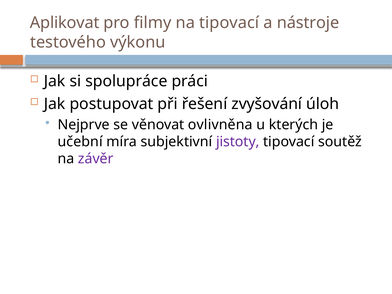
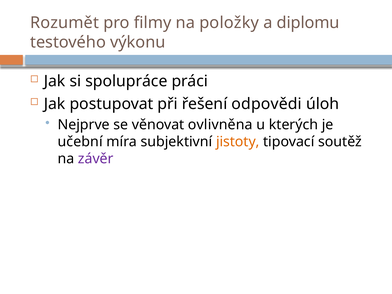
Aplikovat: Aplikovat -> Rozumět
na tipovací: tipovací -> položky
nástroje: nástroje -> diplomu
zvyšování: zvyšování -> odpovědi
jistoty colour: purple -> orange
